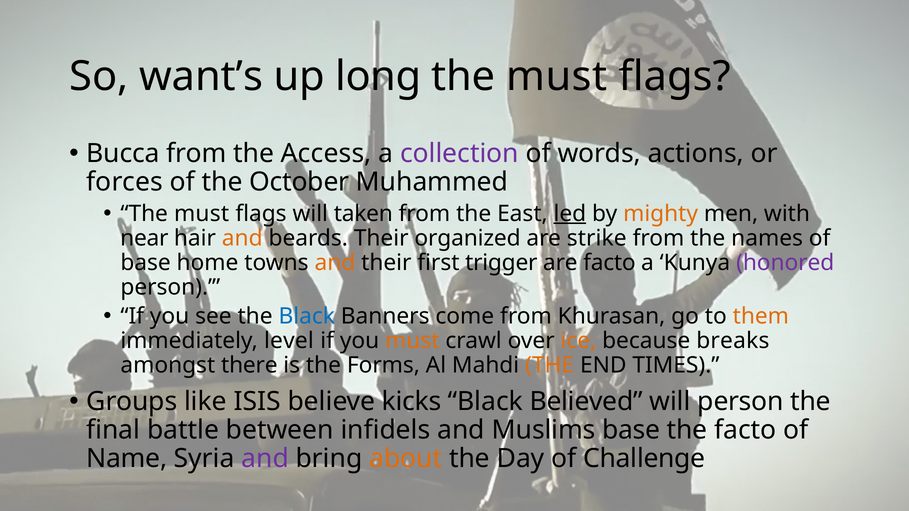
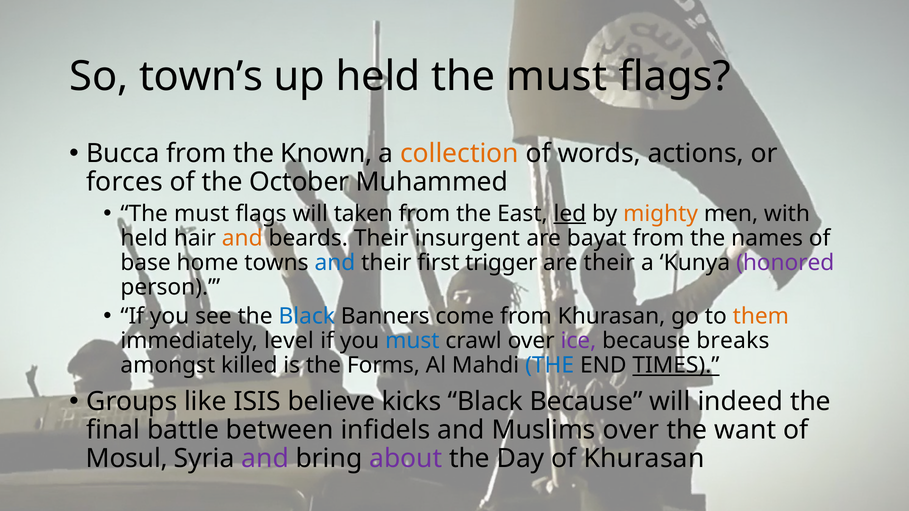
want’s: want’s -> town’s
up long: long -> held
Access: Access -> Known
collection colour: purple -> orange
near at (144, 238): near -> held
organized: organized -> insurgent
strike: strike -> bayat
and at (335, 263) colour: orange -> blue
are facto: facto -> their
must at (412, 341) colour: orange -> blue
ice colour: orange -> purple
there: there -> killed
THE at (550, 366) colour: orange -> blue
TIMES underline: none -> present
Black Believed: Believed -> Because
will person: person -> indeed
Muslims base: base -> over
the facto: facto -> want
Name: Name -> Mosul
about colour: orange -> purple
of Challenge: Challenge -> Khurasan
